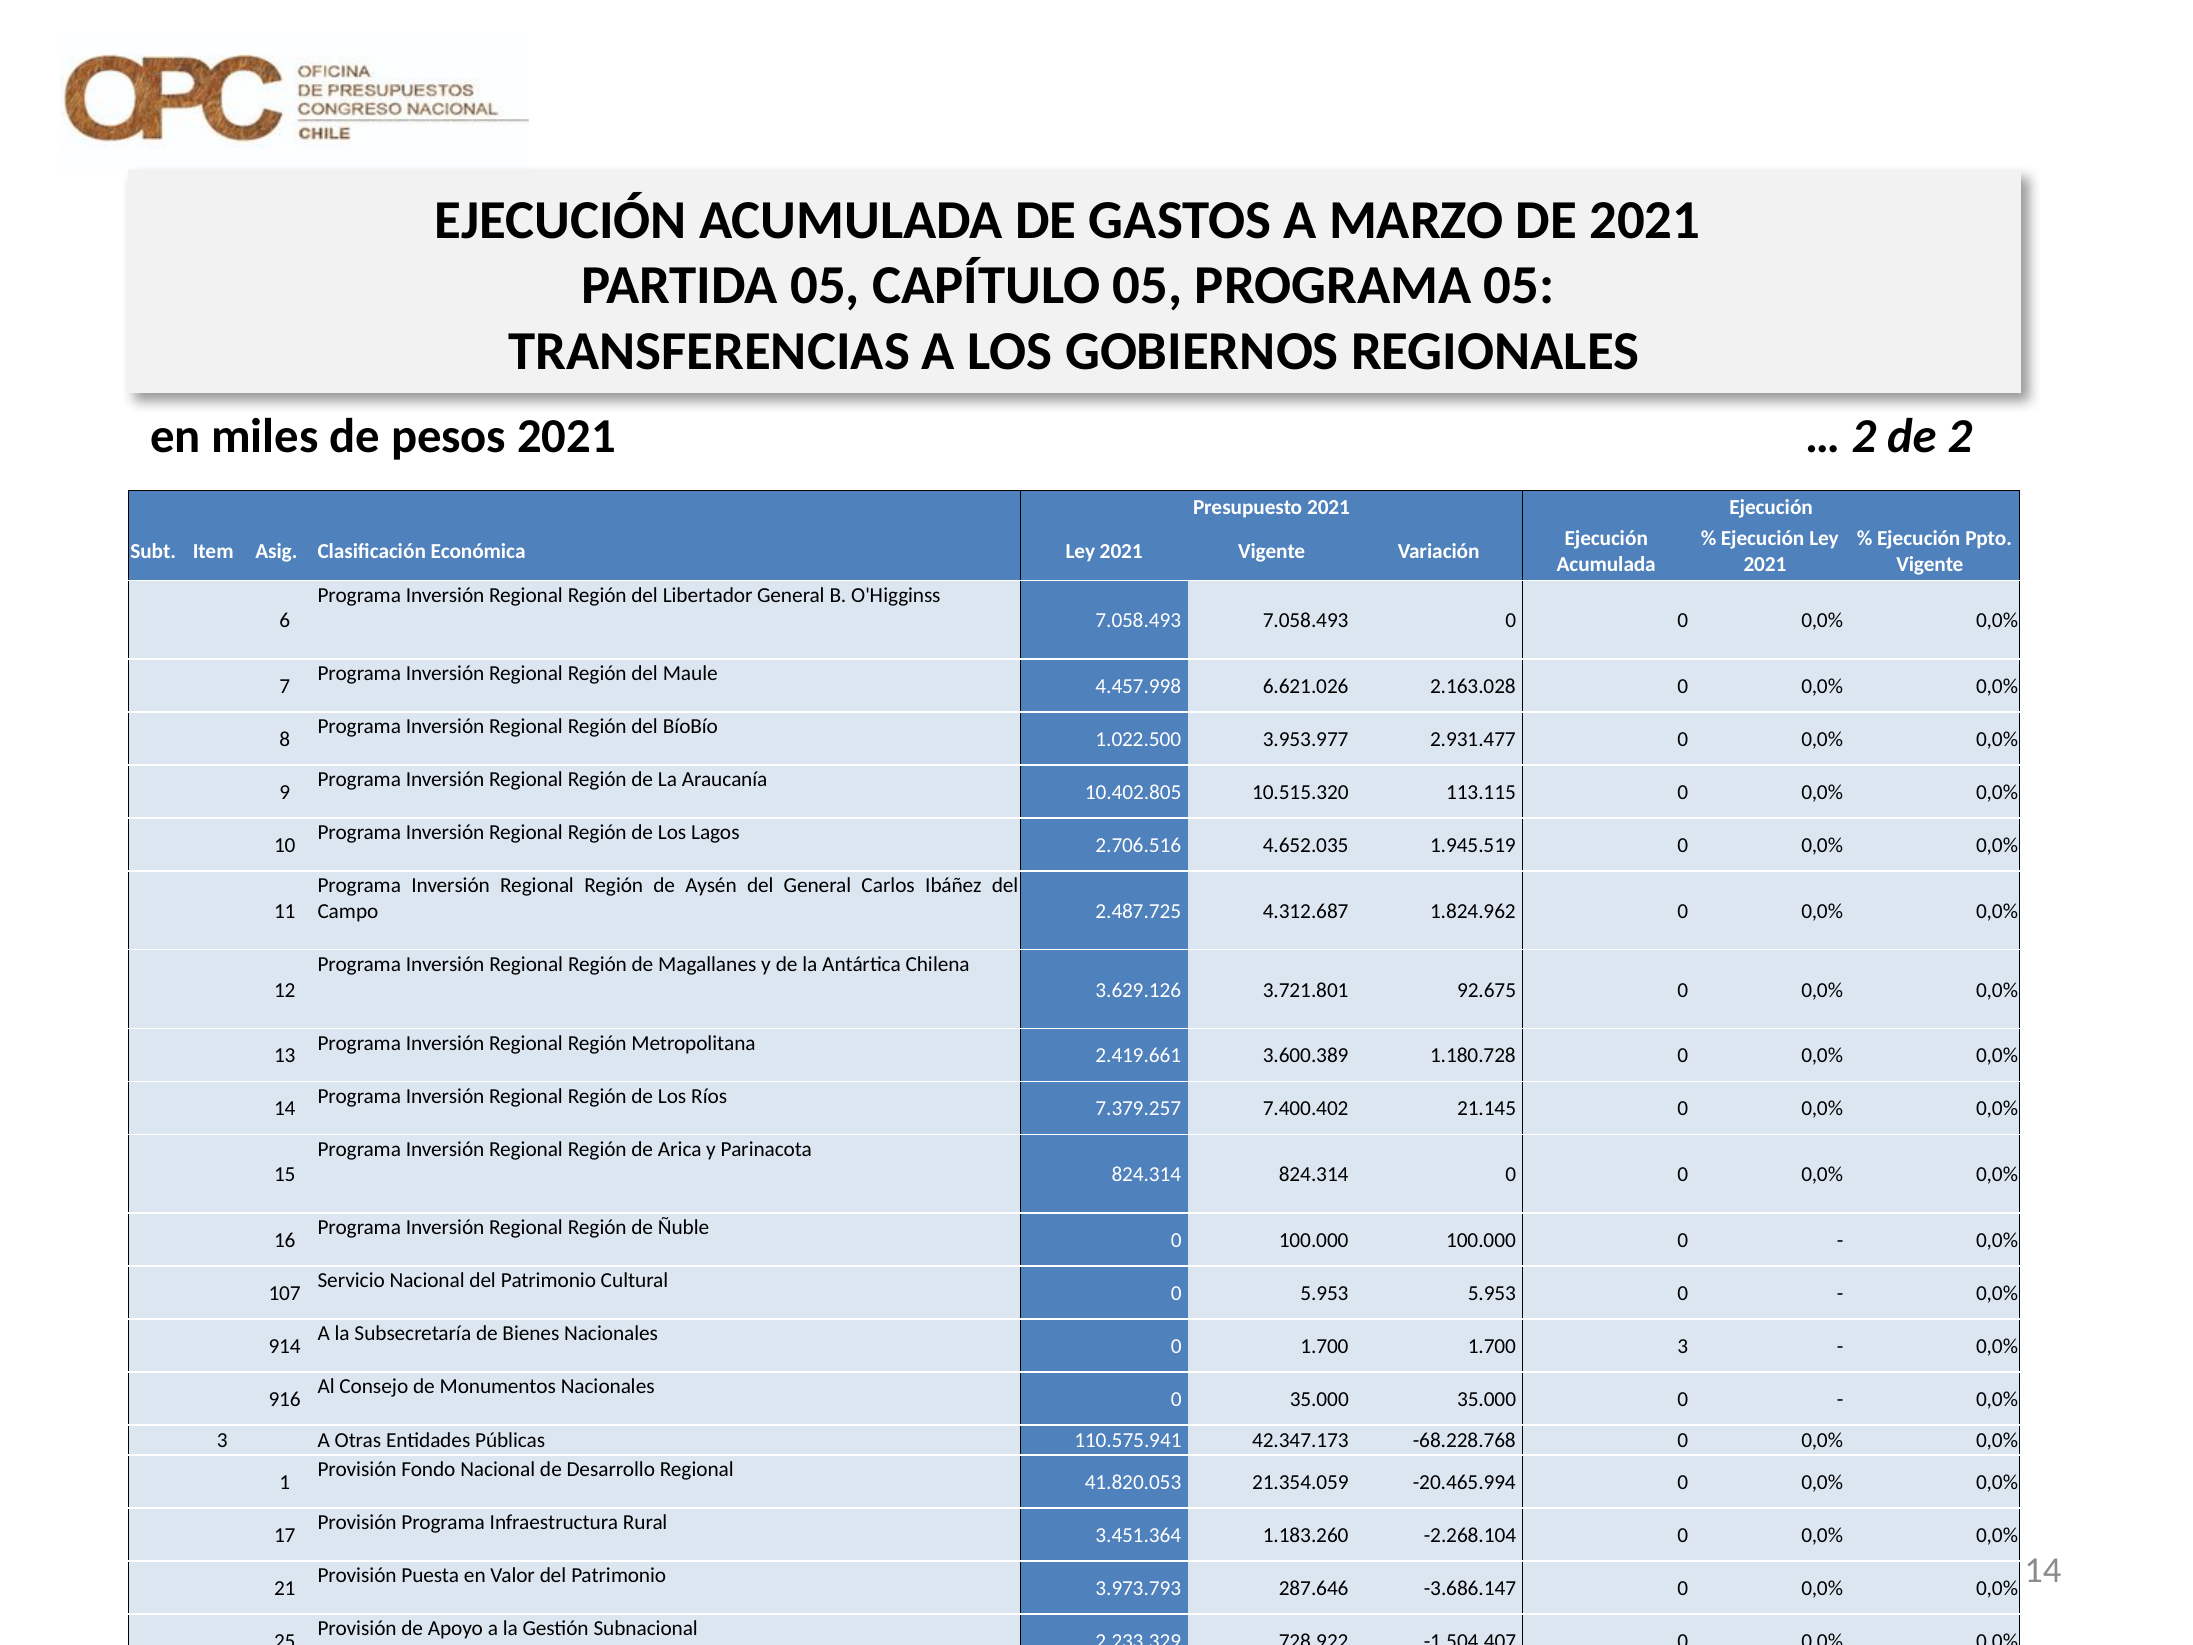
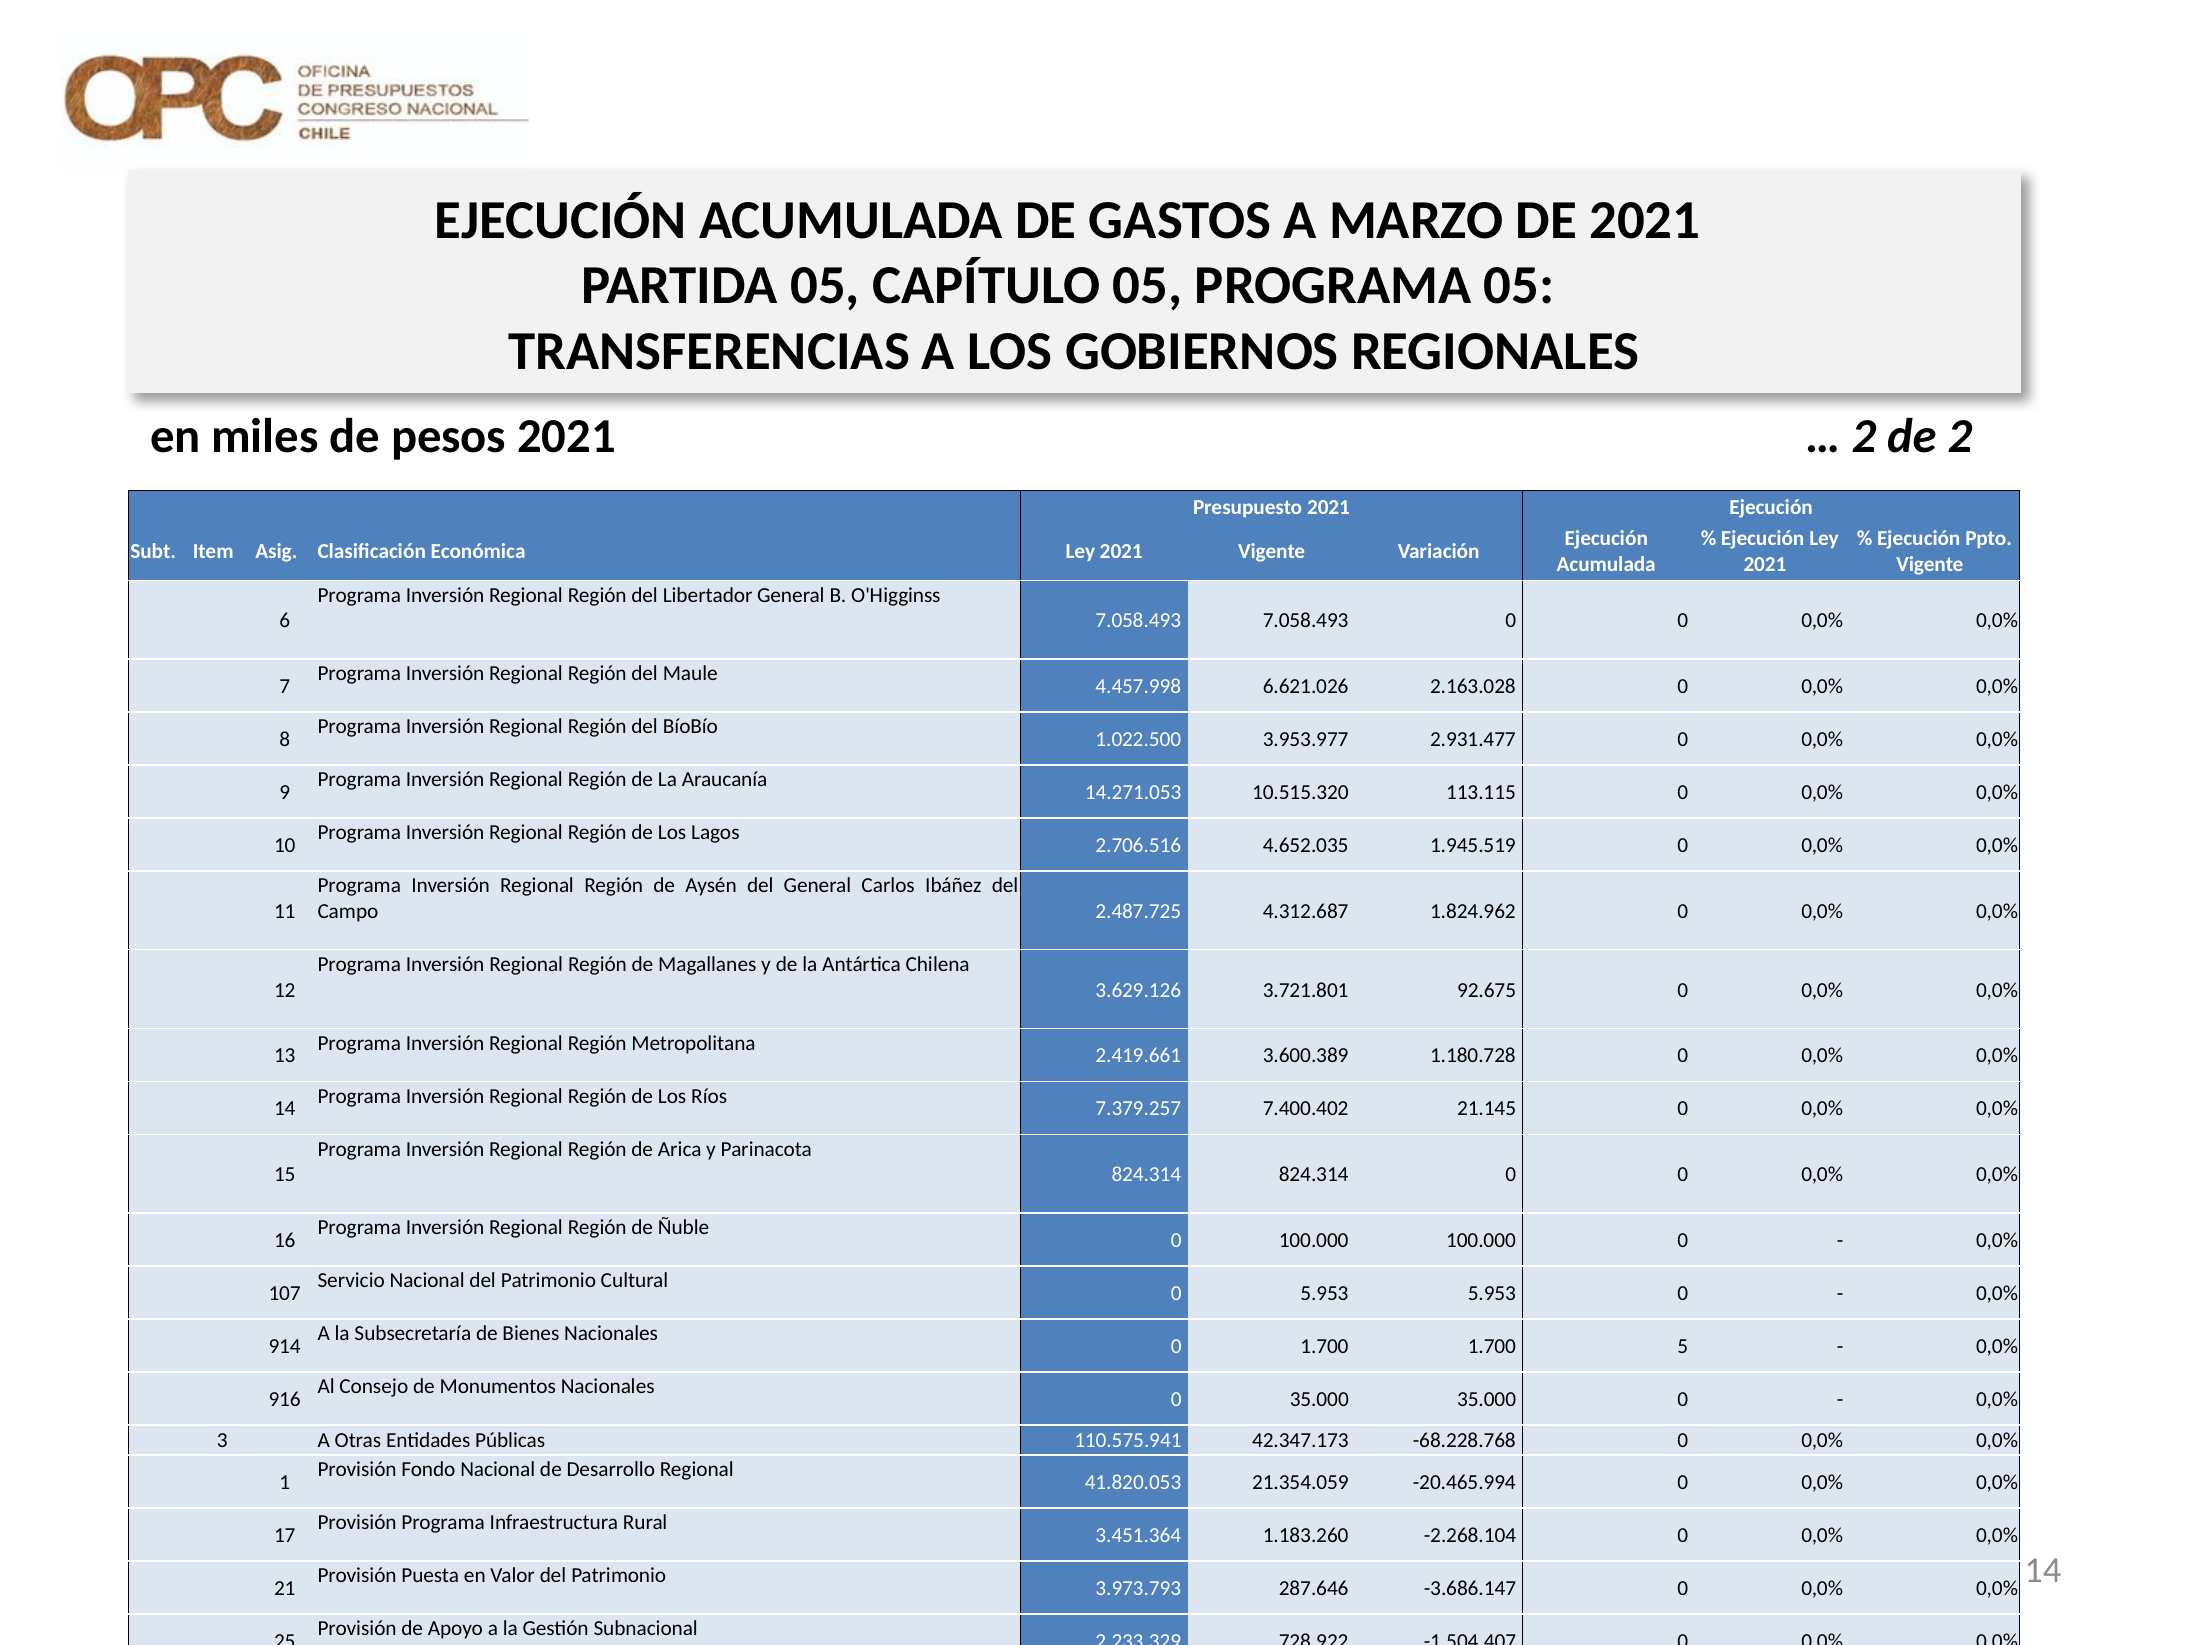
10.402.805: 10.402.805 -> 14.271.053
1.700 3: 3 -> 5
